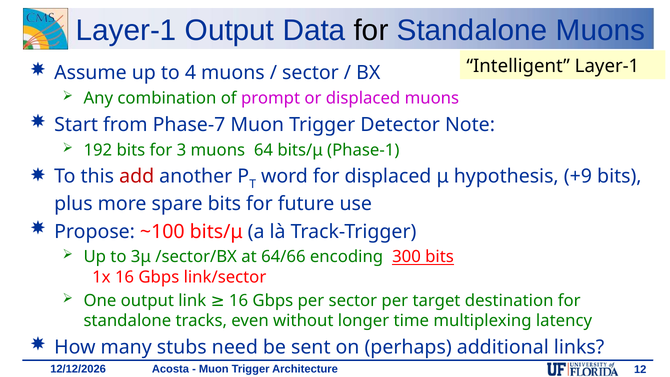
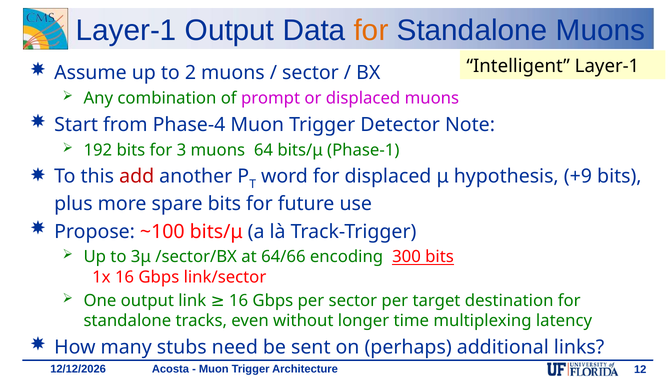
for at (371, 30) colour: black -> orange
4: 4 -> 2
Phase-7: Phase-7 -> Phase-4
